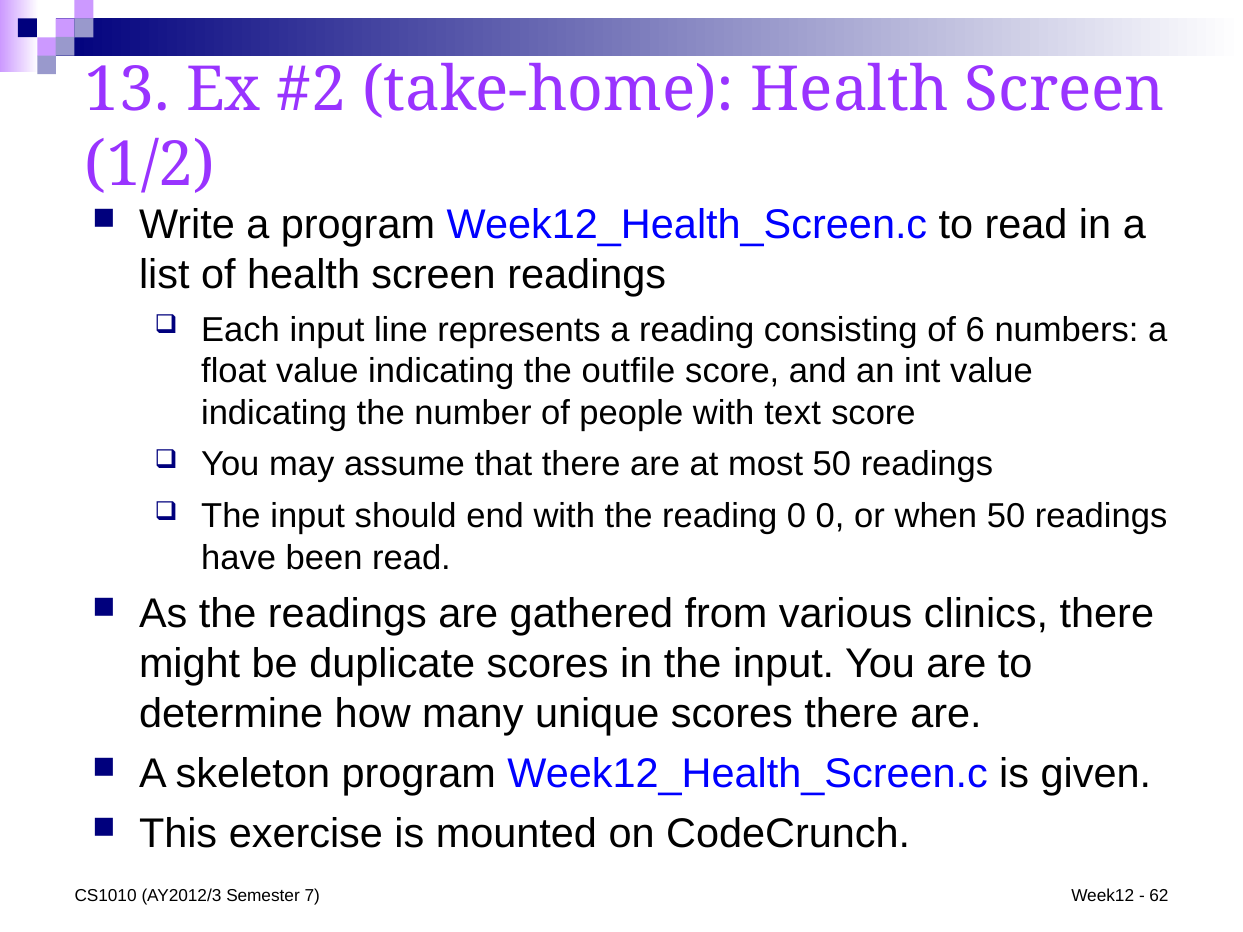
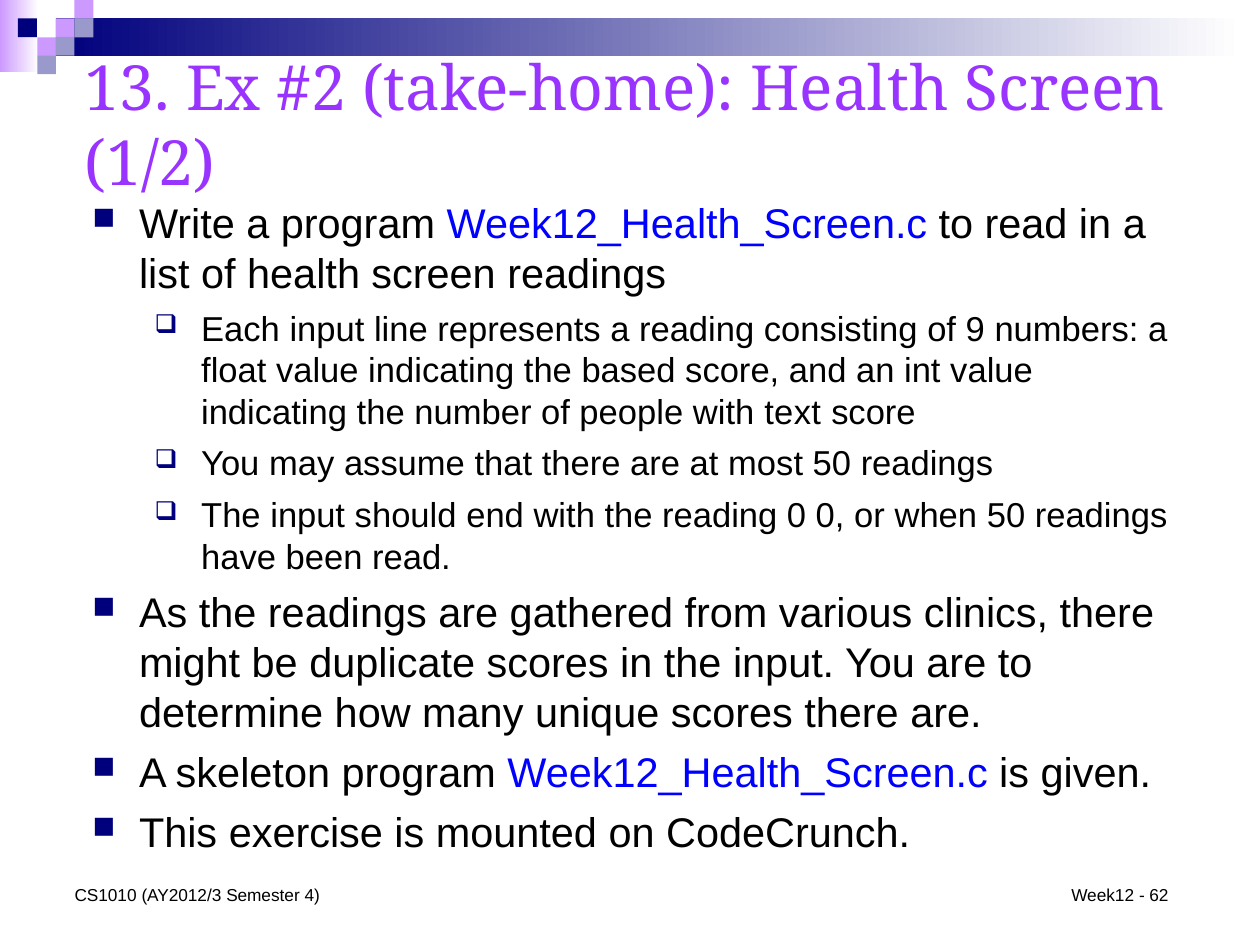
6: 6 -> 9
outfile: outfile -> based
7: 7 -> 4
